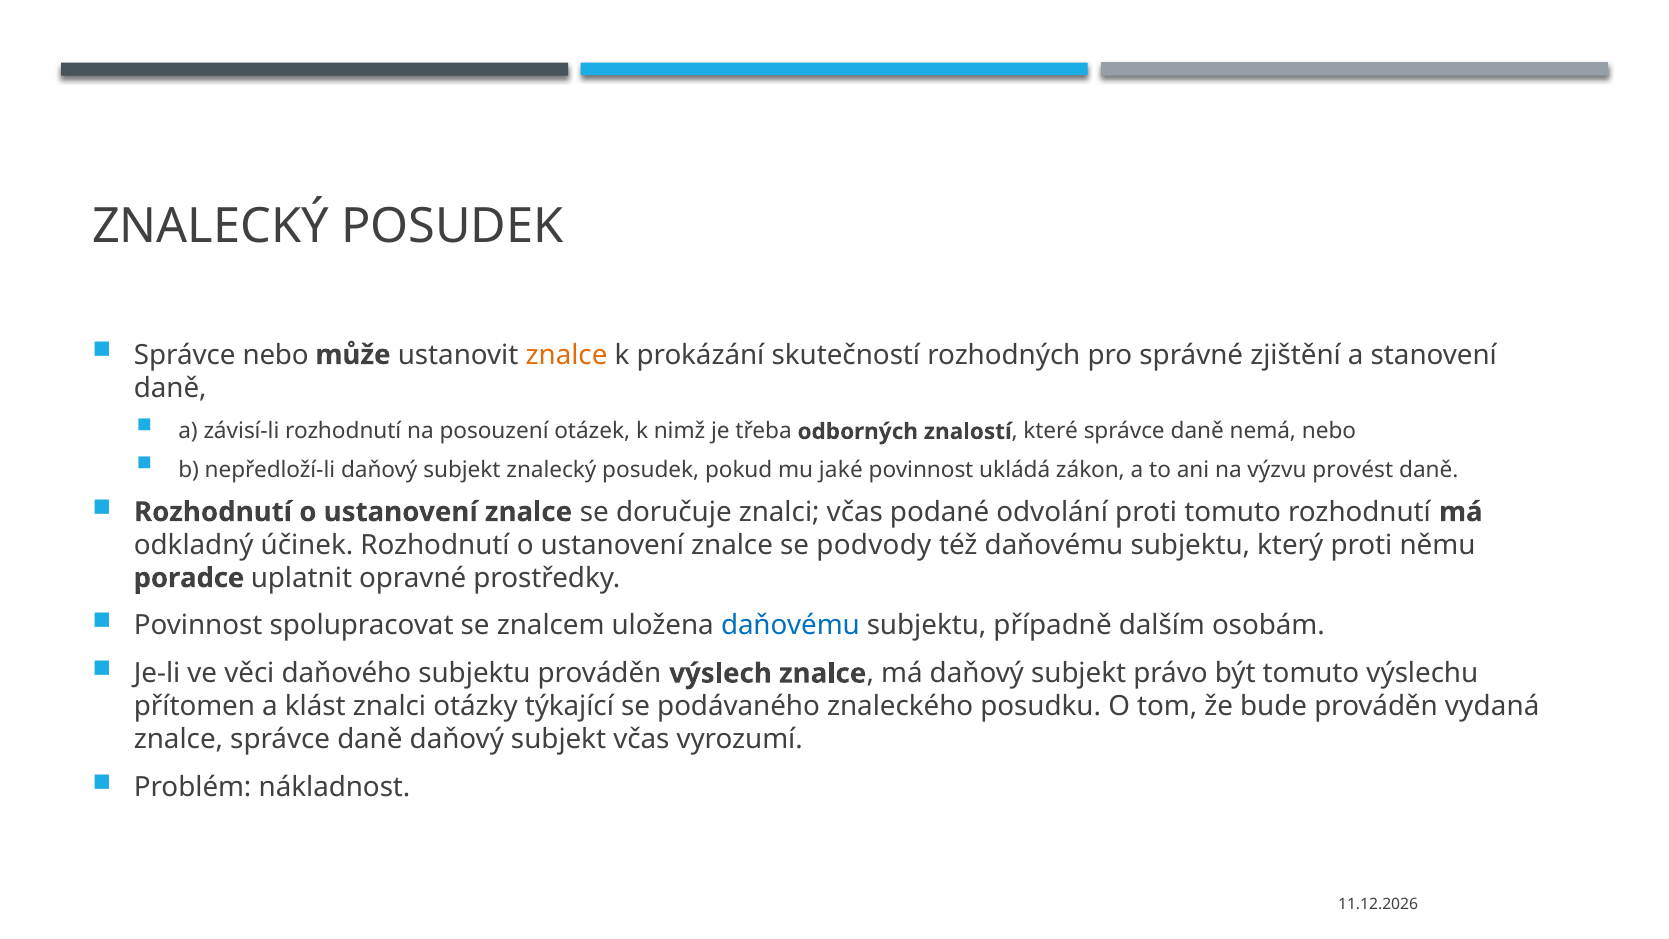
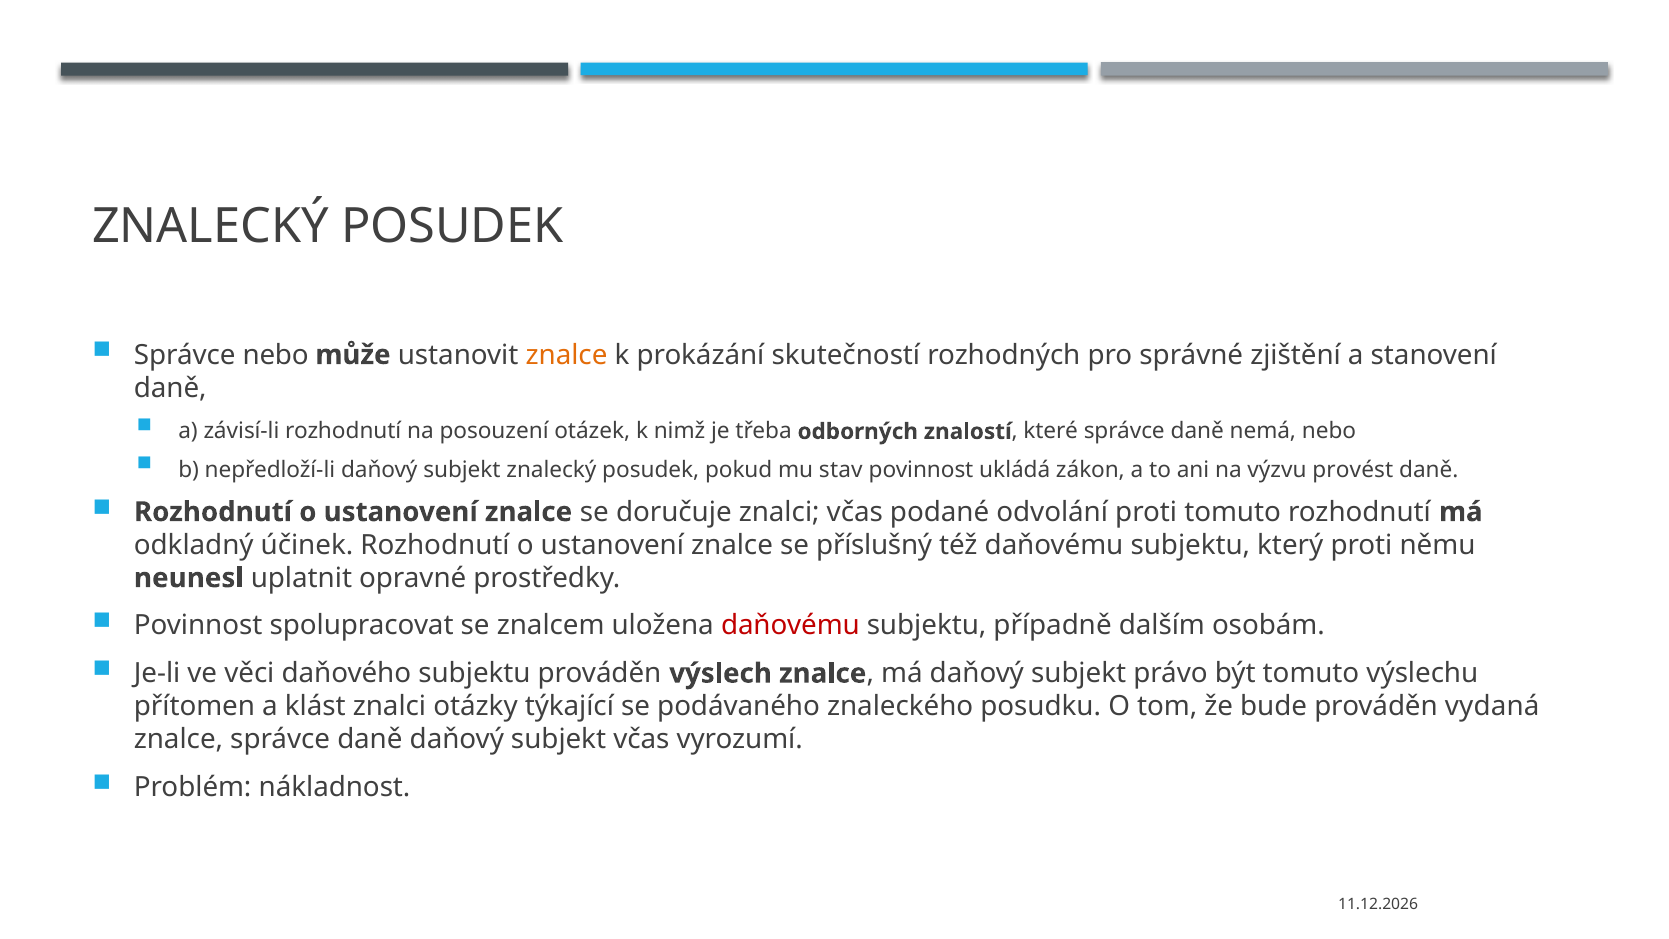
jaké: jaké -> stav
podvody: podvody -> příslušný
poradce: poradce -> neunesl
daňovému at (790, 626) colour: blue -> red
